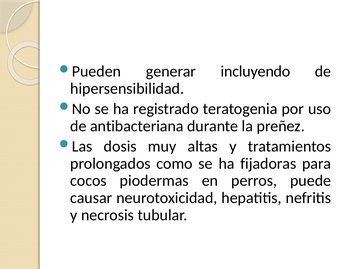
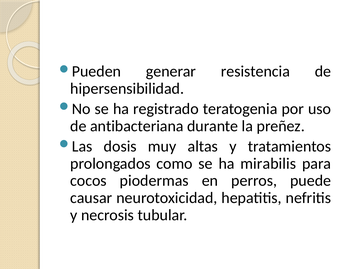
incluyendo: incluyendo -> resistencia
fijadoras: fijadoras -> mirabilis
